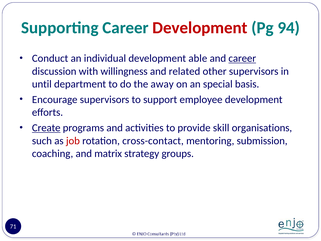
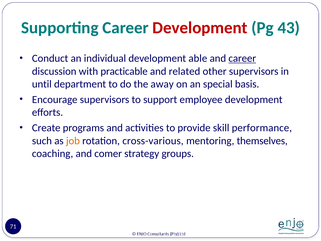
94: 94 -> 43
willingness: willingness -> practicable
Create underline: present -> none
organisations: organisations -> performance
job colour: red -> orange
cross-contact: cross-contact -> cross-various
submission: submission -> themselves
matrix: matrix -> comer
